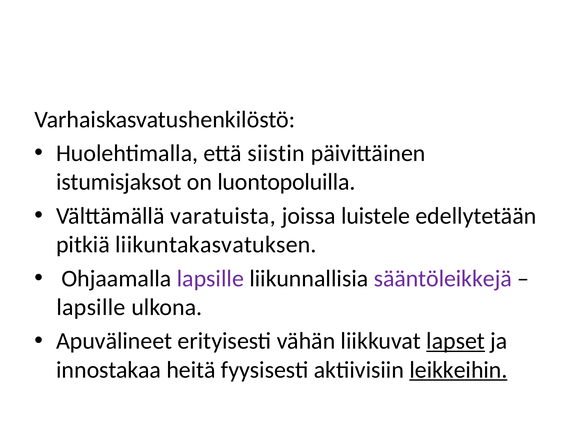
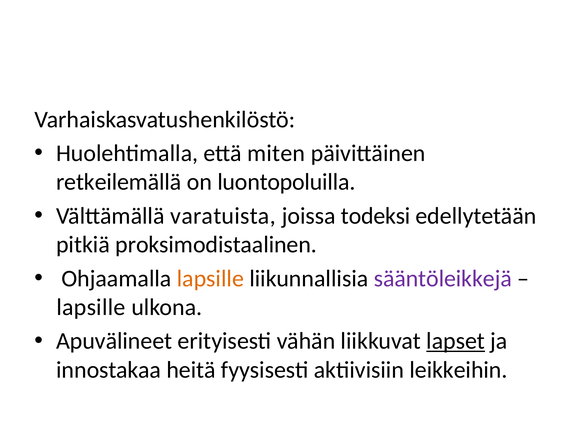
siistin: siistin -> miten
istumisjaksot: istumisjaksot -> retkeilemällä
luistele: luistele -> todeksi
liikuntakasvatuksen: liikuntakasvatuksen -> proksimodistaalinen
lapsille at (210, 279) colour: purple -> orange
leikkeihin underline: present -> none
